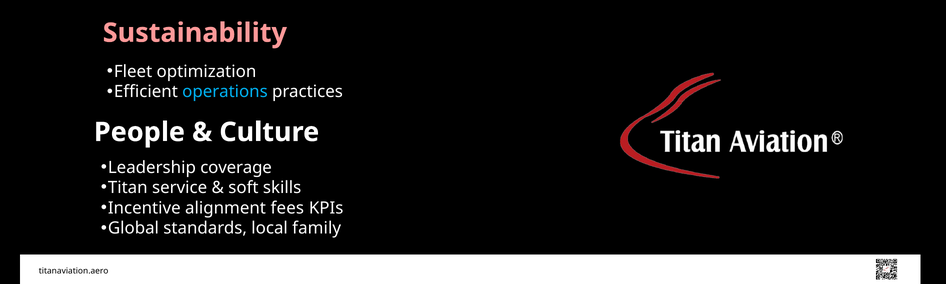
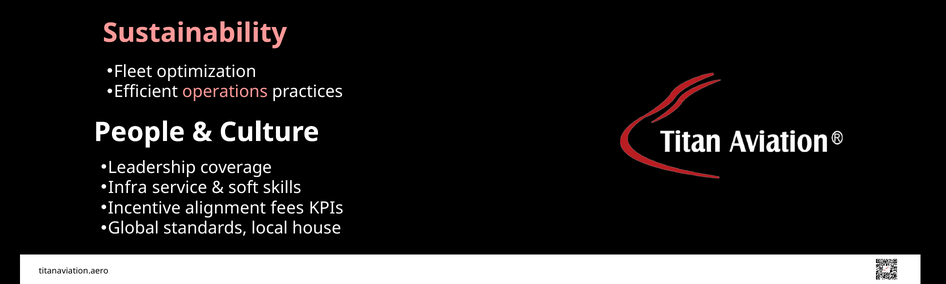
operations colour: light blue -> pink
Titan: Titan -> Infra
family: family -> house
